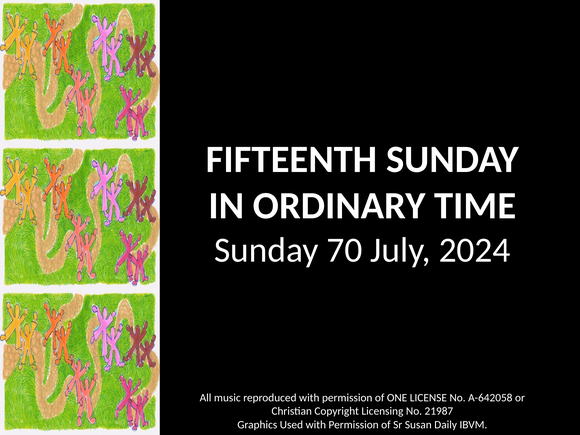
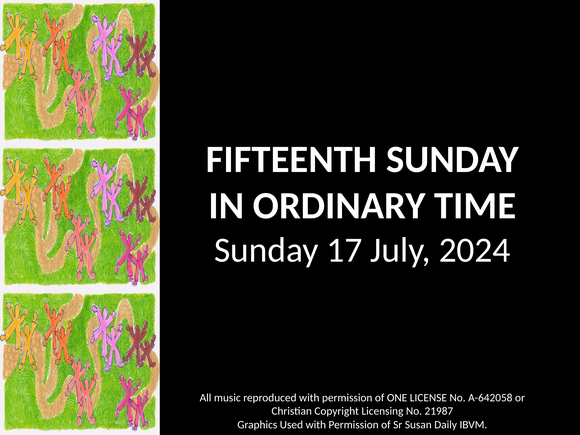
70: 70 -> 17
